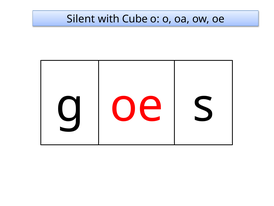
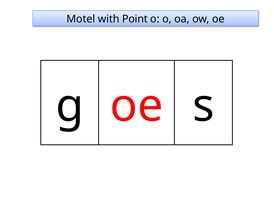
Silent: Silent -> Motel
Cube: Cube -> Point
